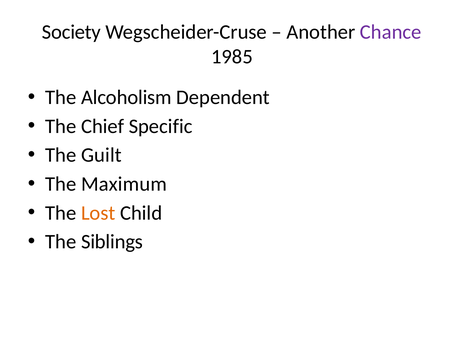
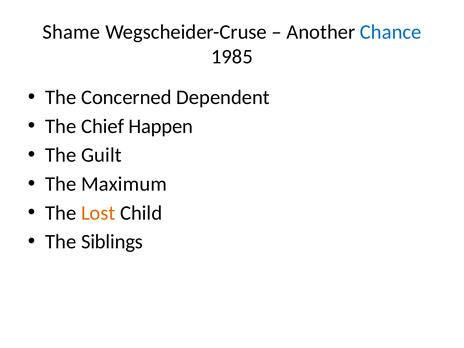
Society: Society -> Shame
Chance colour: purple -> blue
Alcoholism: Alcoholism -> Concerned
Specific: Specific -> Happen
